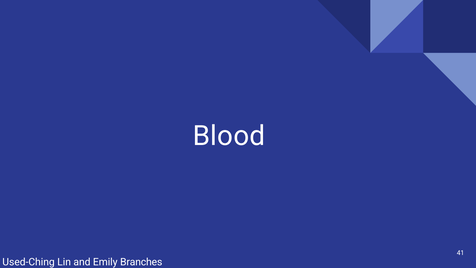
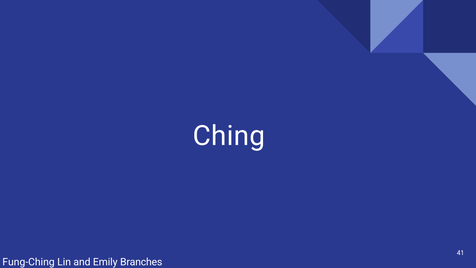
Blood: Blood -> Ching
Used-Ching: Used-Ching -> Fung-Ching
